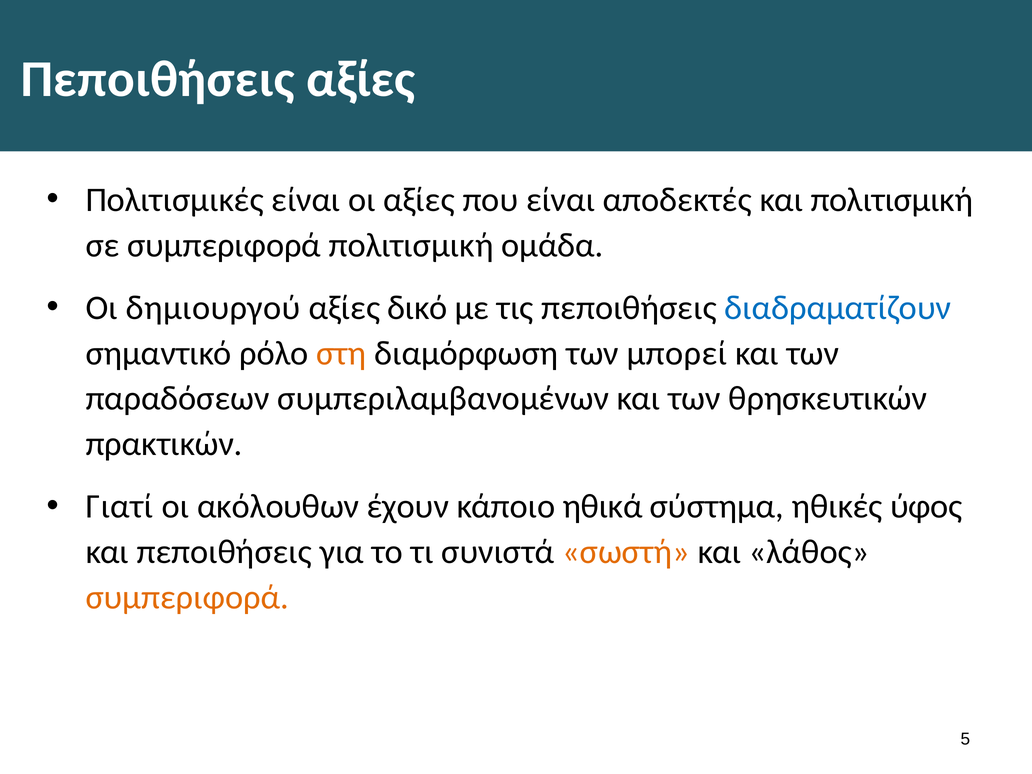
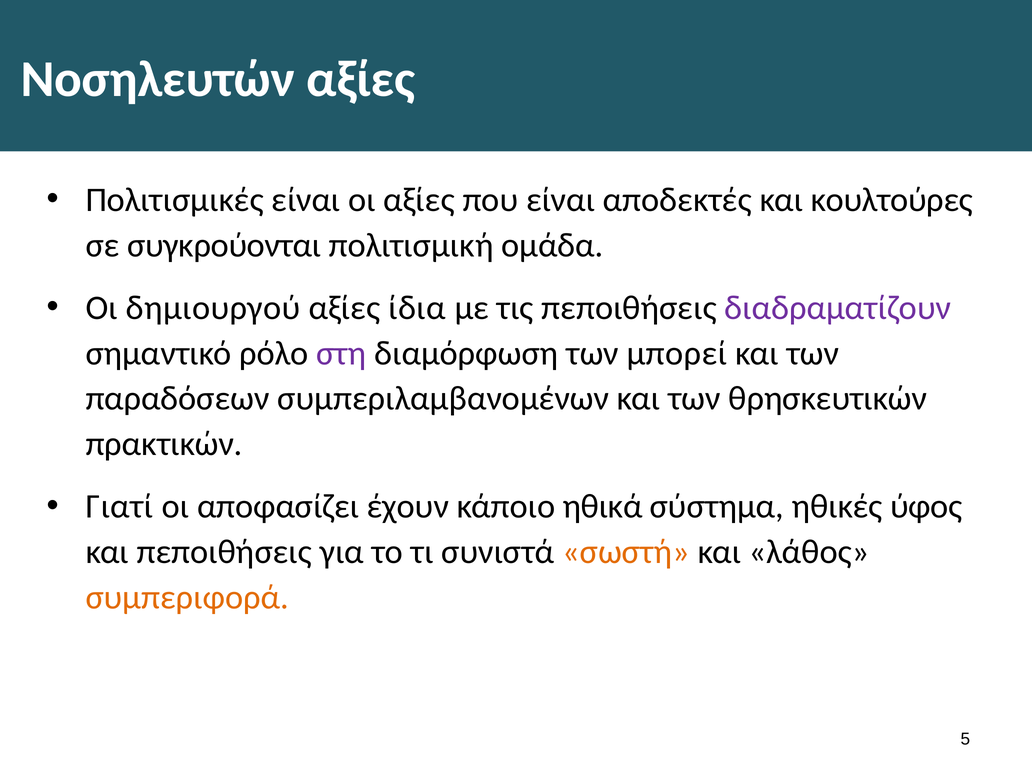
Πεποιθήσεις at (158, 79): Πεποιθήσεις -> Νοσηλευτών
και πολιτισμική: πολιτισμική -> κουλτούρες
σε συμπεριφορά: συμπεριφορά -> συγκρούονται
δικό: δικό -> ίδια
διαδραματίζουν colour: blue -> purple
στη colour: orange -> purple
ακόλουθων: ακόλουθων -> αποφασίζει
